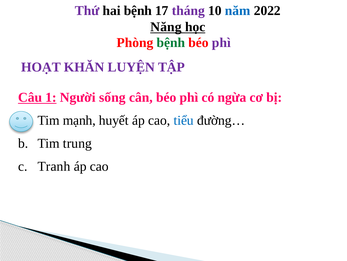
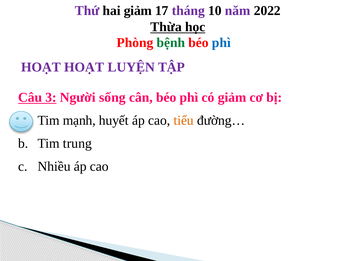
hai bệnh: bệnh -> giảm
năm colour: blue -> purple
Năng: Năng -> Thừa
phì at (221, 43) colour: purple -> blue
HOẠT KHĂN: KHĂN -> HOẠT
1: 1 -> 3
có ngừa: ngừa -> giảm
tiểu colour: blue -> orange
Tranh: Tranh -> Nhiều
